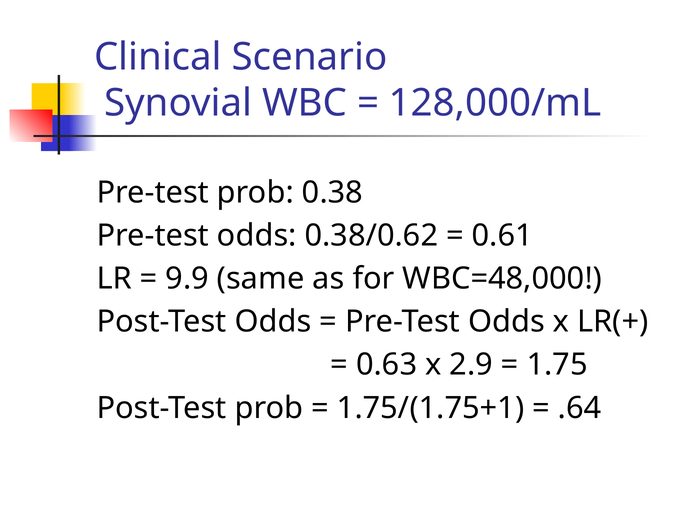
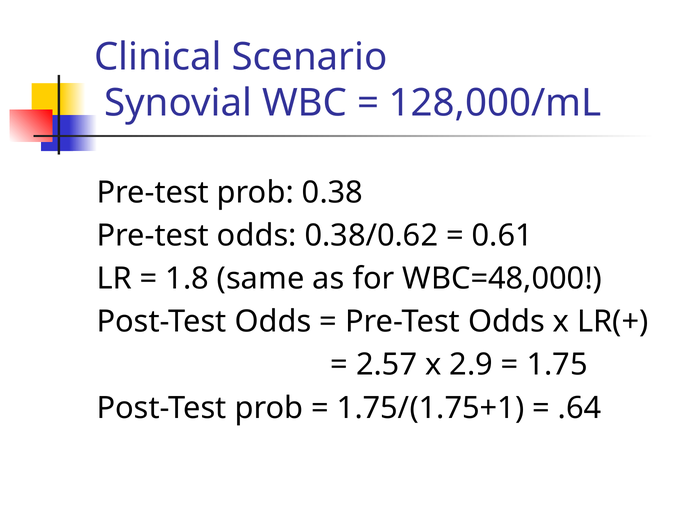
9.9: 9.9 -> 1.8
0.63: 0.63 -> 2.57
